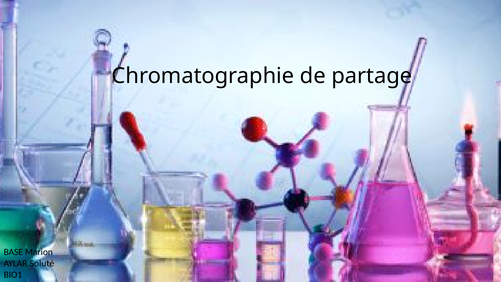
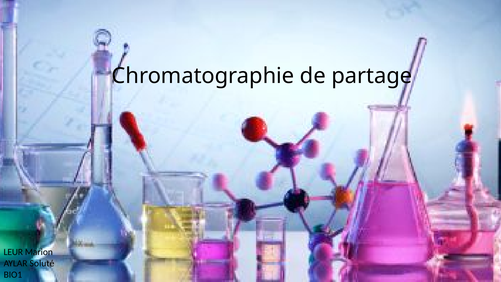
BASE: BASE -> LEUR
